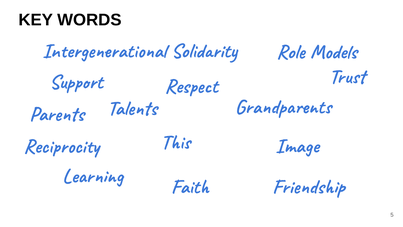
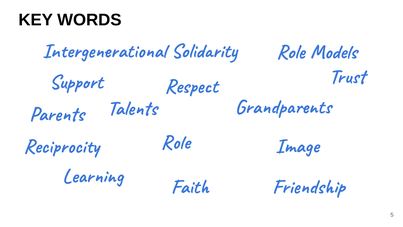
This at (176, 142): This -> Role
